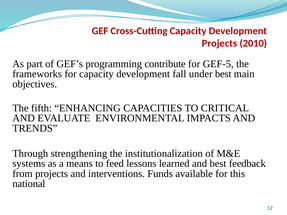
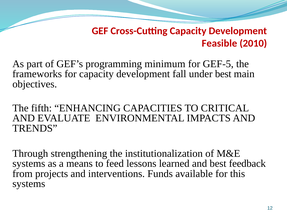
Projects at (219, 43): Projects -> Feasible
contribute: contribute -> minimum
national at (29, 184): national -> systems
